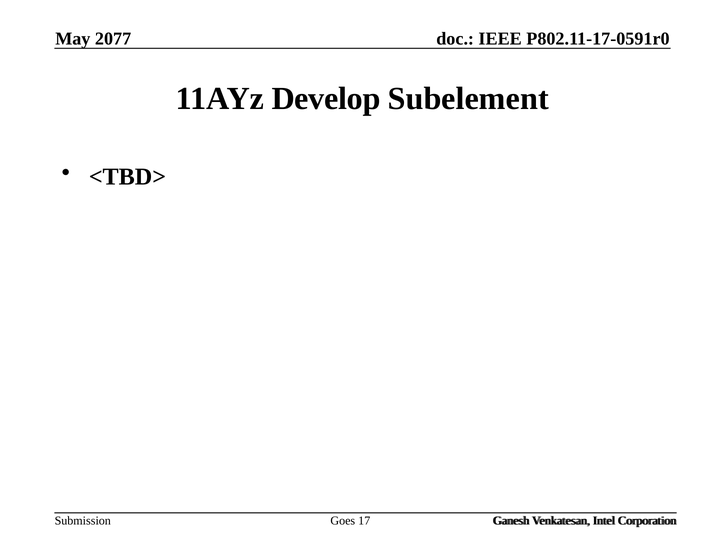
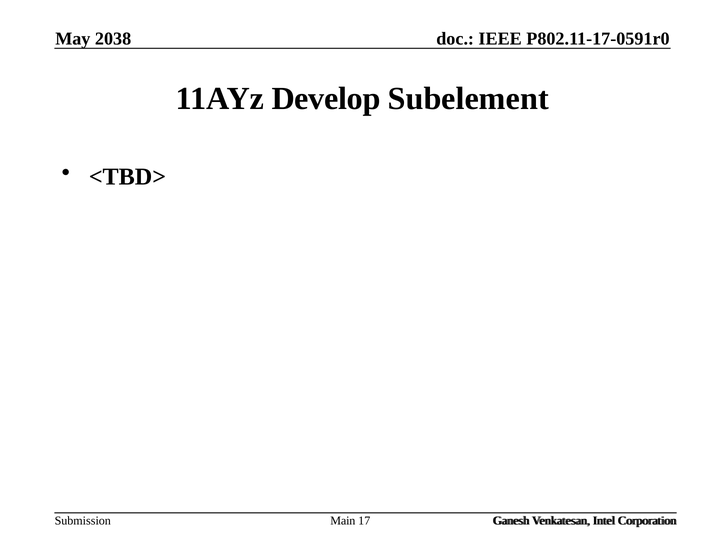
2077: 2077 -> 2038
Goes: Goes -> Main
